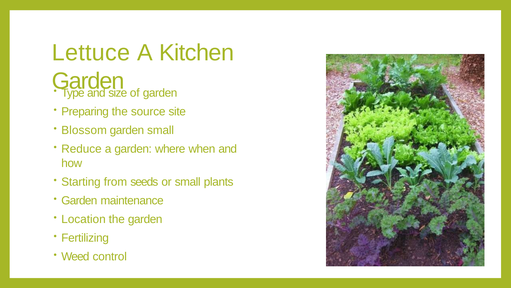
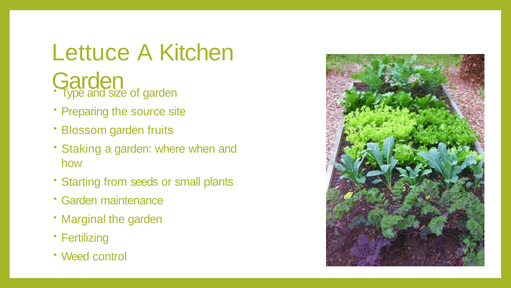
garden small: small -> fruits
Reduce: Reduce -> Staking
Location: Location -> Marginal
